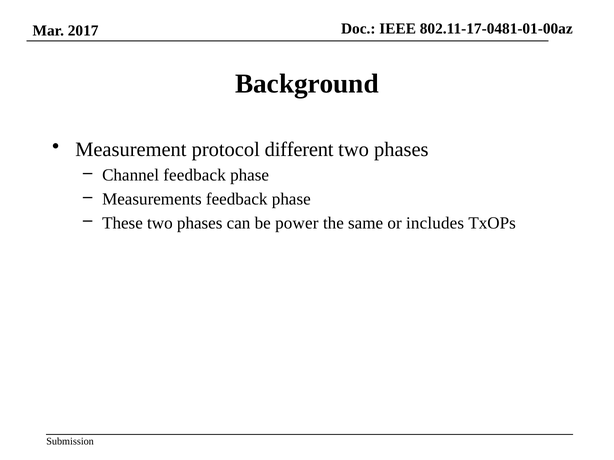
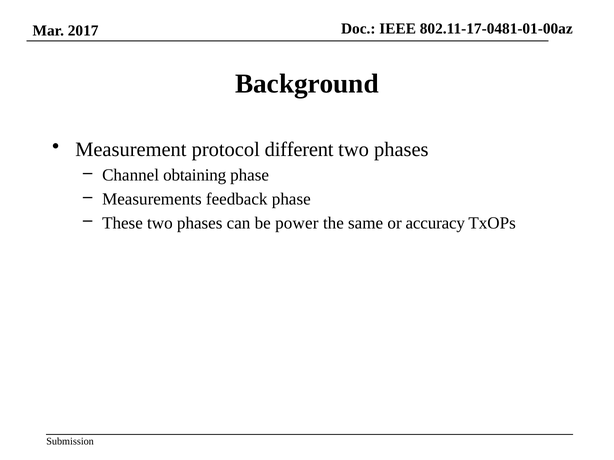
Channel feedback: feedback -> obtaining
includes: includes -> accuracy
